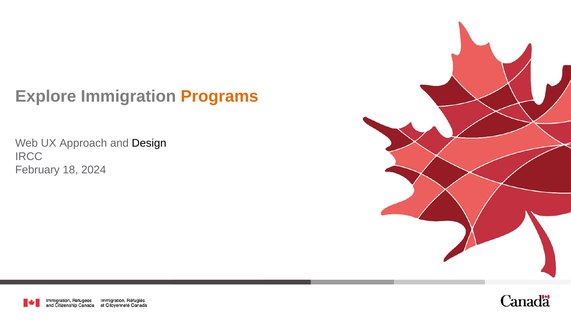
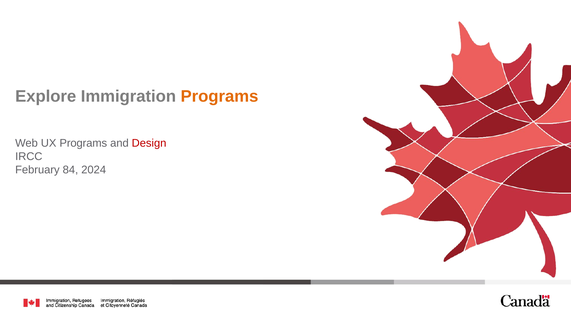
UX Approach: Approach -> Programs
Design colour: black -> red
18: 18 -> 84
